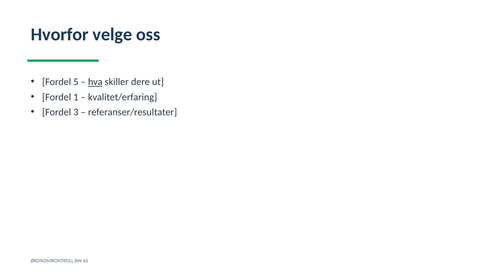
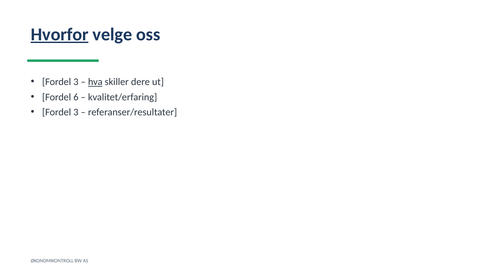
Hvorfor underline: none -> present
5 at (76, 82): 5 -> 3
1: 1 -> 6
